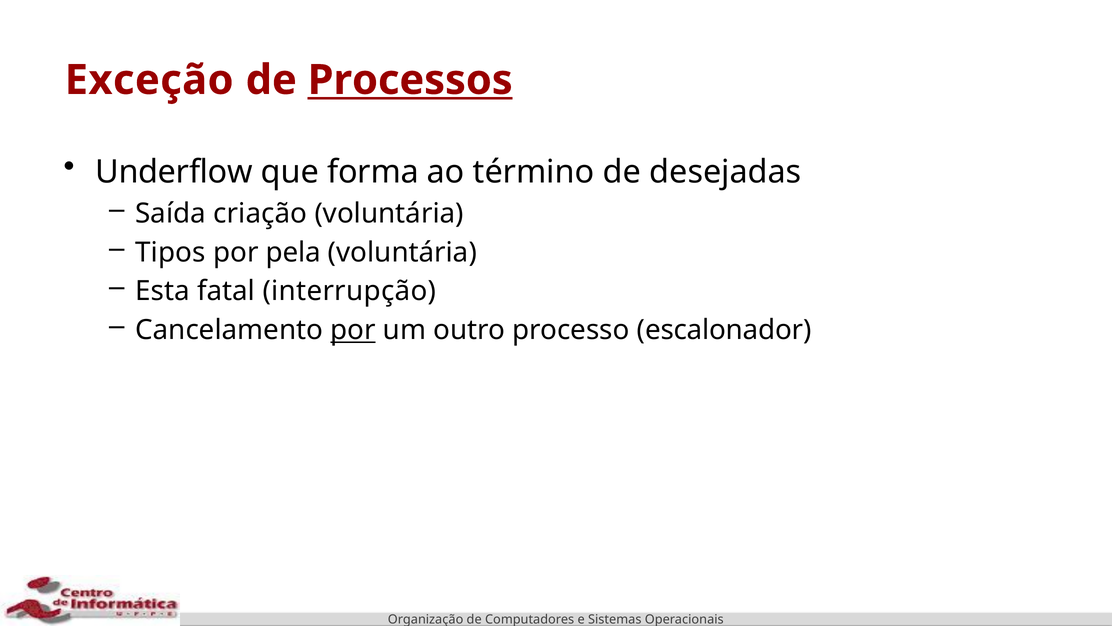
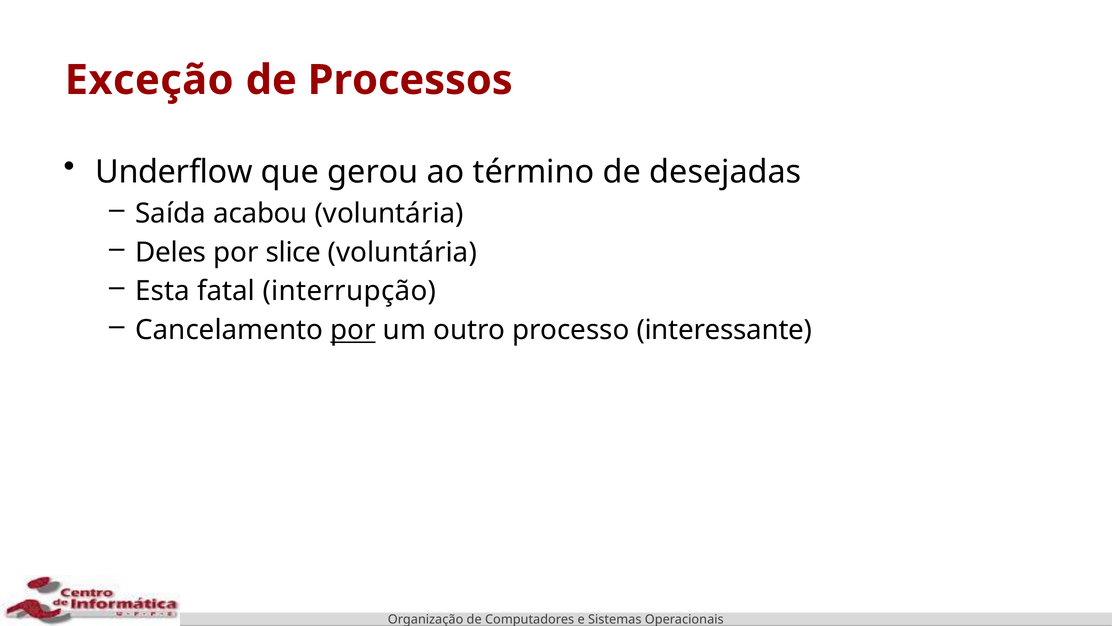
Processos underline: present -> none
forma: forma -> gerou
criação: criação -> acabou
Tipos: Tipos -> Deles
pela: pela -> slice
escalonador: escalonador -> interessante
